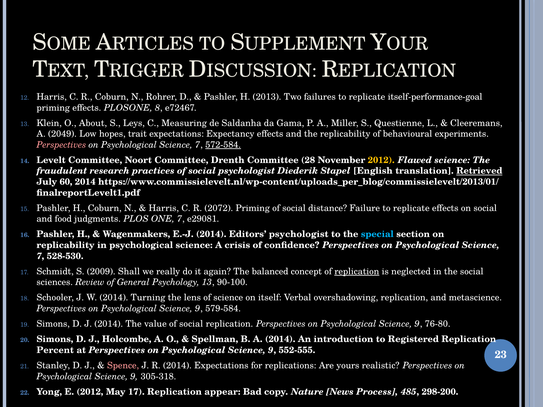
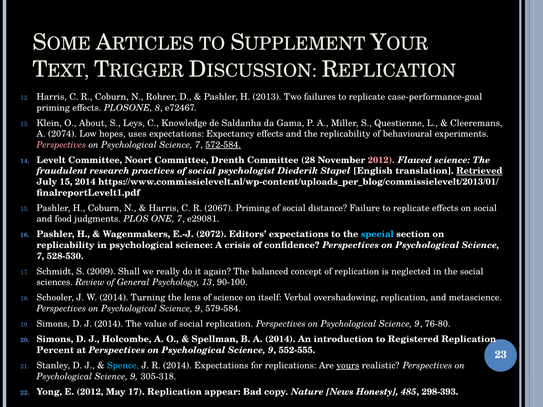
itself-performance-goal: itself-performance-goal -> case-performance-goal
Measuring: Measuring -> Knowledge
2049: 2049 -> 2074
trait: trait -> uses
2012 at (381, 160) colour: yellow -> pink
July 60: 60 -> 15
2072: 2072 -> 2067
E.-J 2014: 2014 -> 2072
Editors psychologist: psychologist -> expectations
replication at (357, 272) underline: present -> none
Spence colour: pink -> light blue
yours underline: none -> present
Process: Process -> Honesty
298-200: 298-200 -> 298-393
